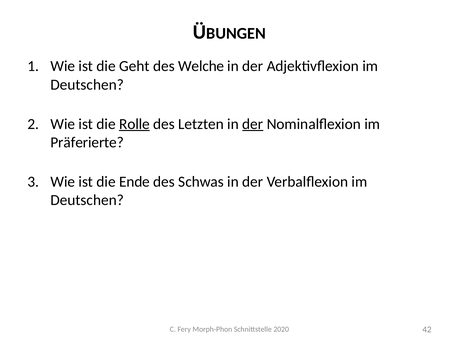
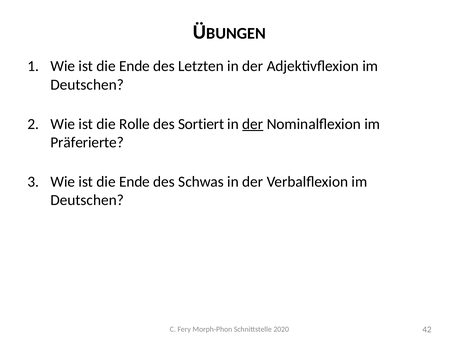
Geht at (134, 66): Geht -> Ende
Welche: Welche -> Letzten
Rolle underline: present -> none
Letzten: Letzten -> Sortiert
